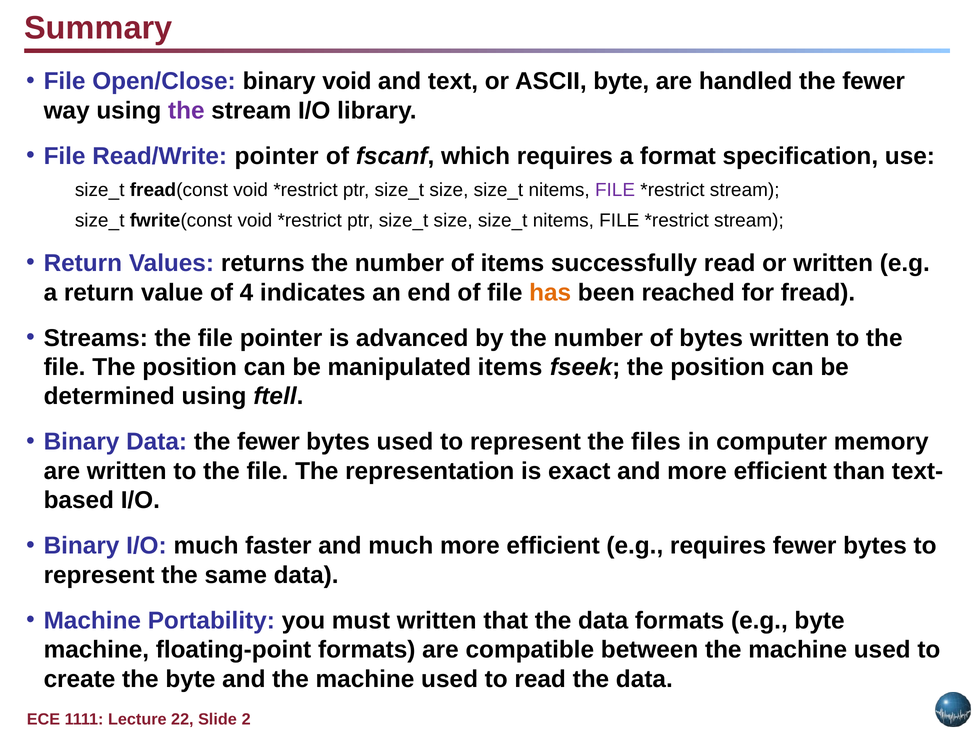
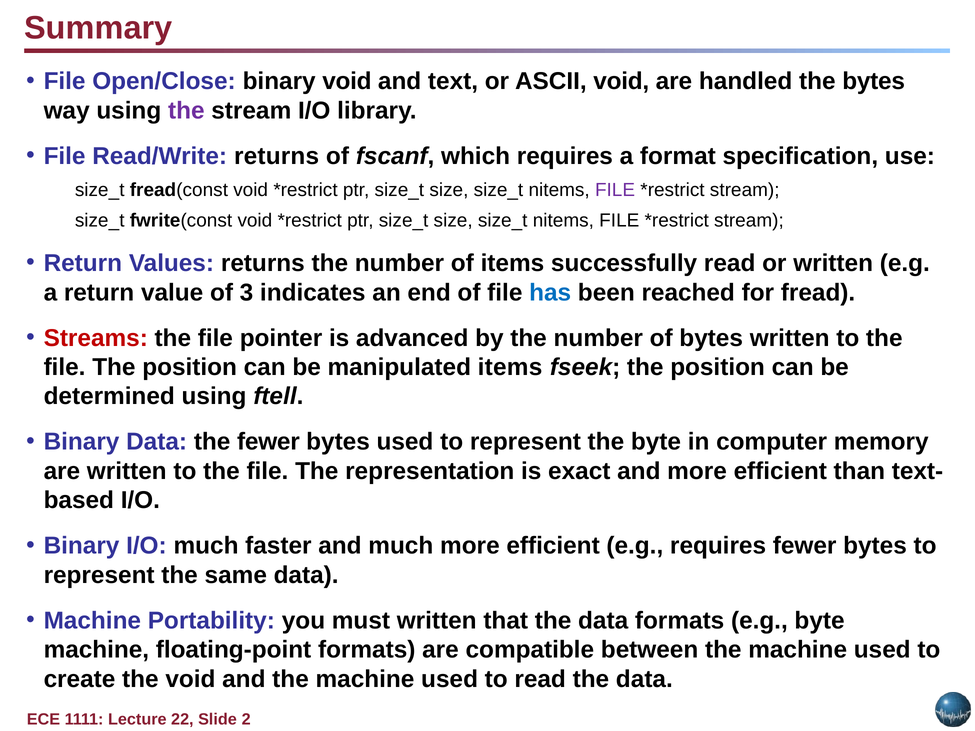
ASCII byte: byte -> void
handled the fewer: fewer -> bytes
Read/Write pointer: pointer -> returns
4: 4 -> 3
has colour: orange -> blue
Streams colour: black -> red
the files: files -> byte
the byte: byte -> void
